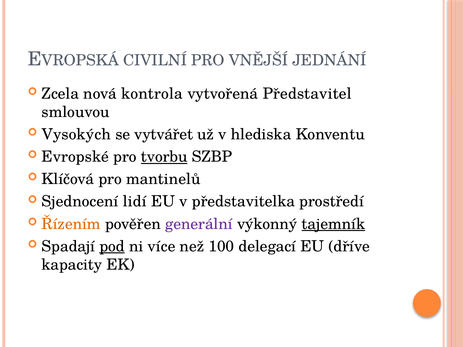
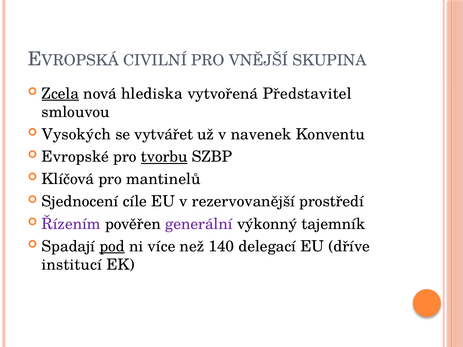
JEDNÁNÍ: JEDNÁNÍ -> SKUPINA
Zcela underline: none -> present
kontrola: kontrola -> hlediska
hlediska: hlediska -> navenek
lidí: lidí -> cíle
představitelka: představitelka -> rezervovanější
Řízením colour: orange -> purple
tajemník underline: present -> none
100: 100 -> 140
kapacity: kapacity -> institucí
